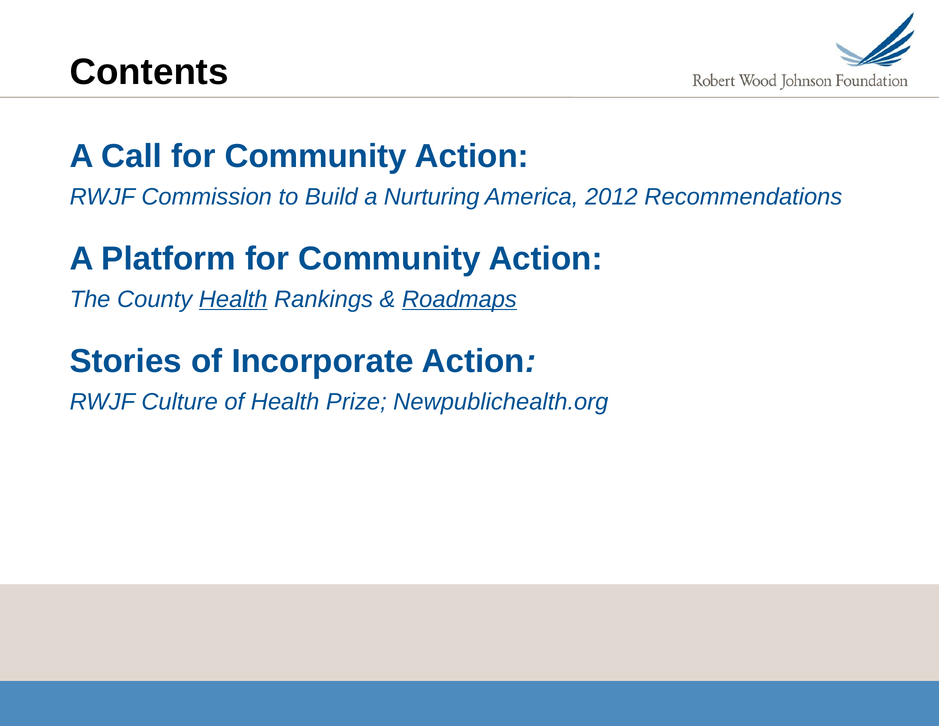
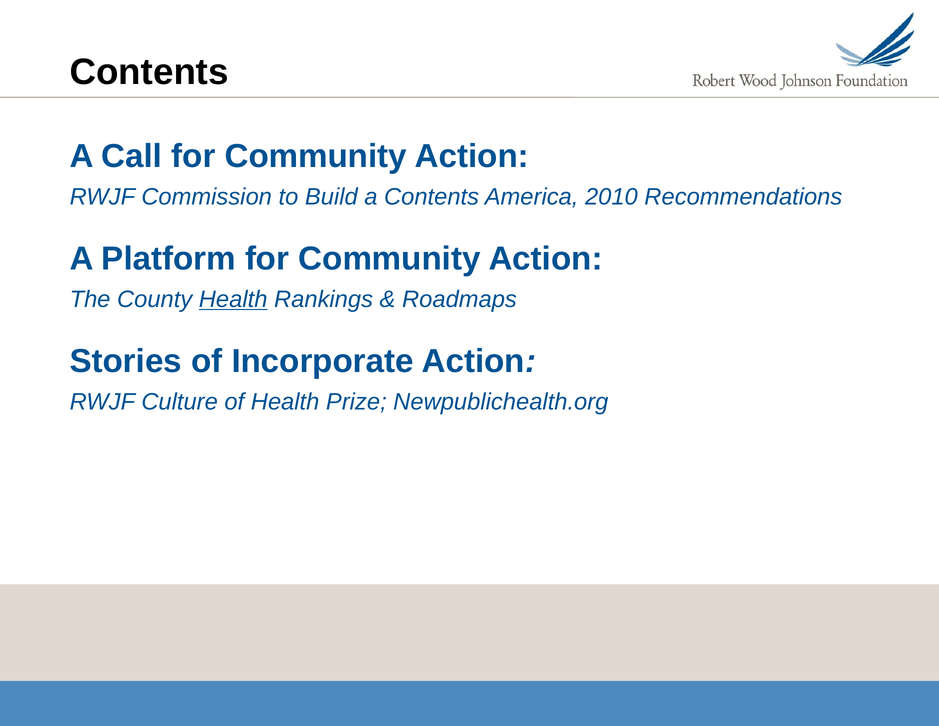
a Nurturing: Nurturing -> Contents
2012: 2012 -> 2010
Roadmaps underline: present -> none
